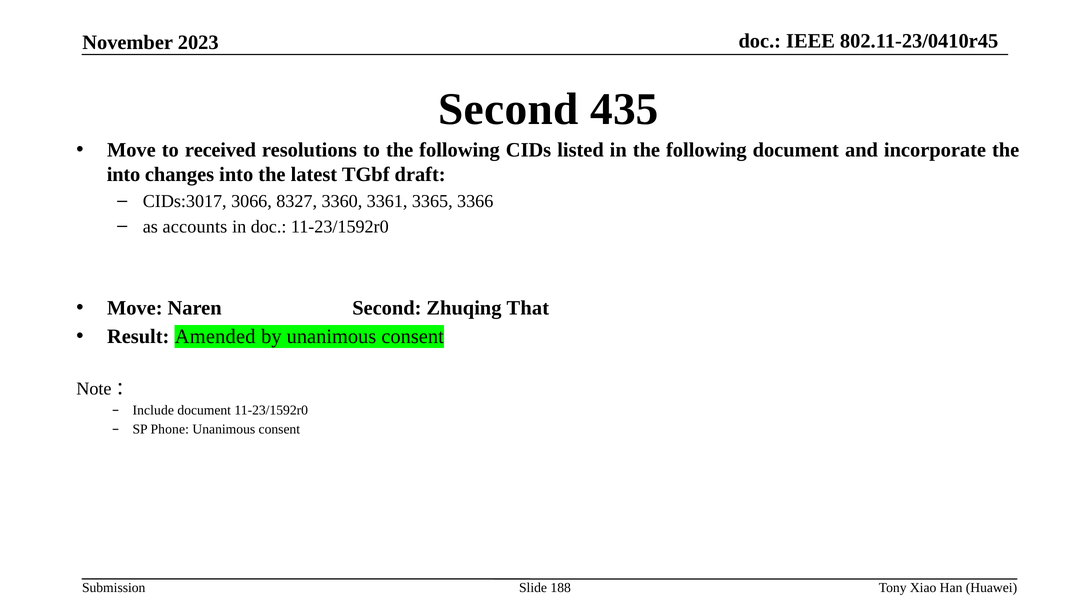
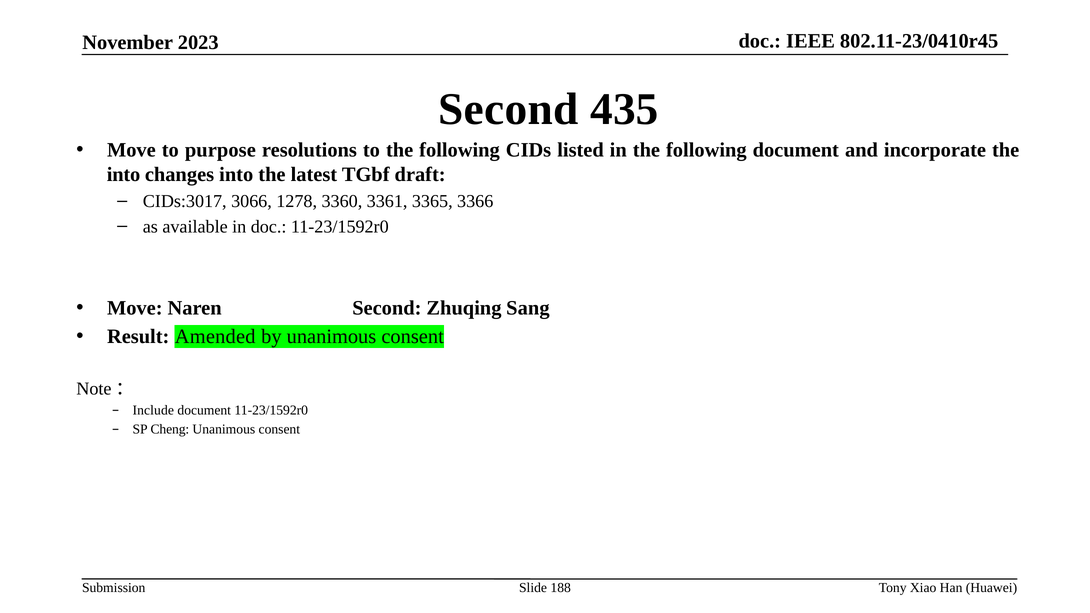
received: received -> purpose
8327: 8327 -> 1278
accounts: accounts -> available
That: That -> Sang
Phone: Phone -> Cheng
